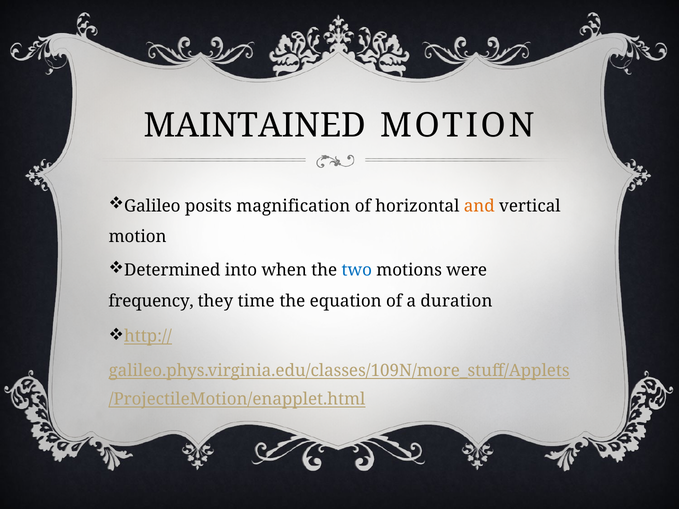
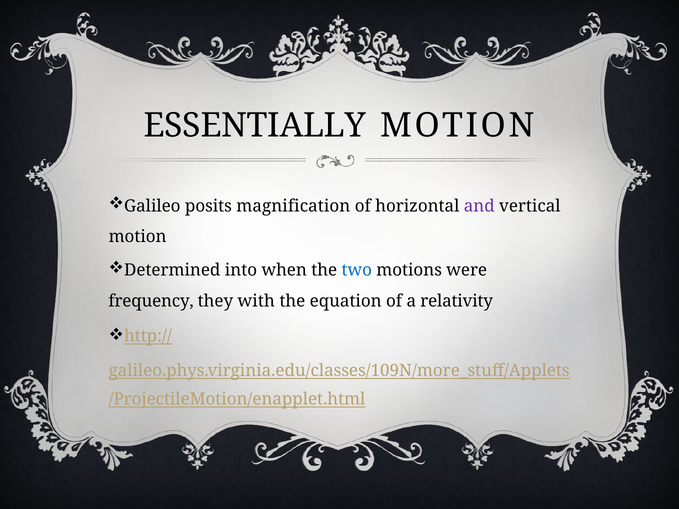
MAINTAINED: MAINTAINED -> ESSENTIALLY
and colour: orange -> purple
time: time -> with
duration: duration -> relativity
